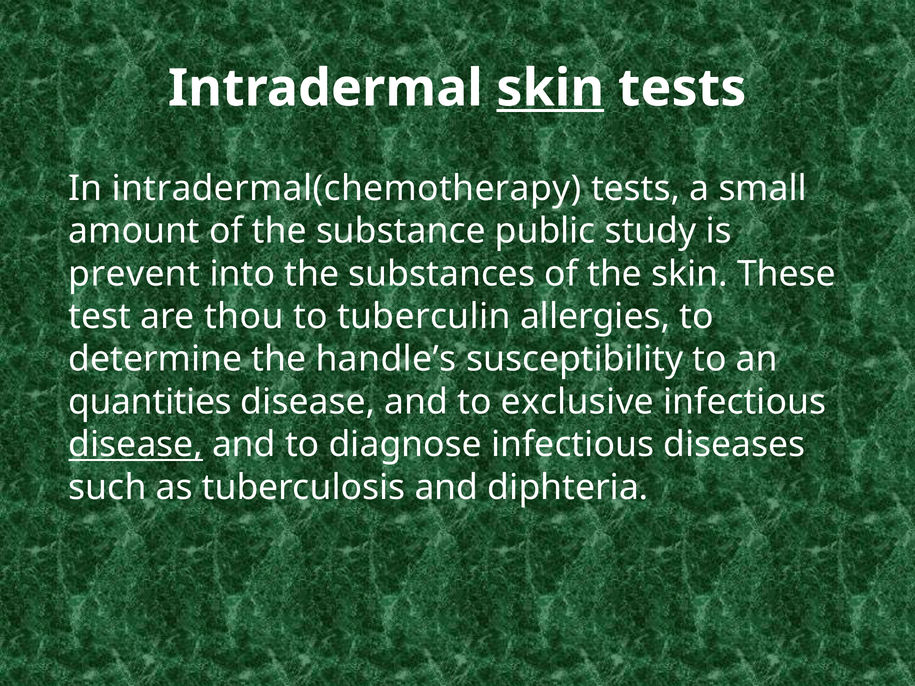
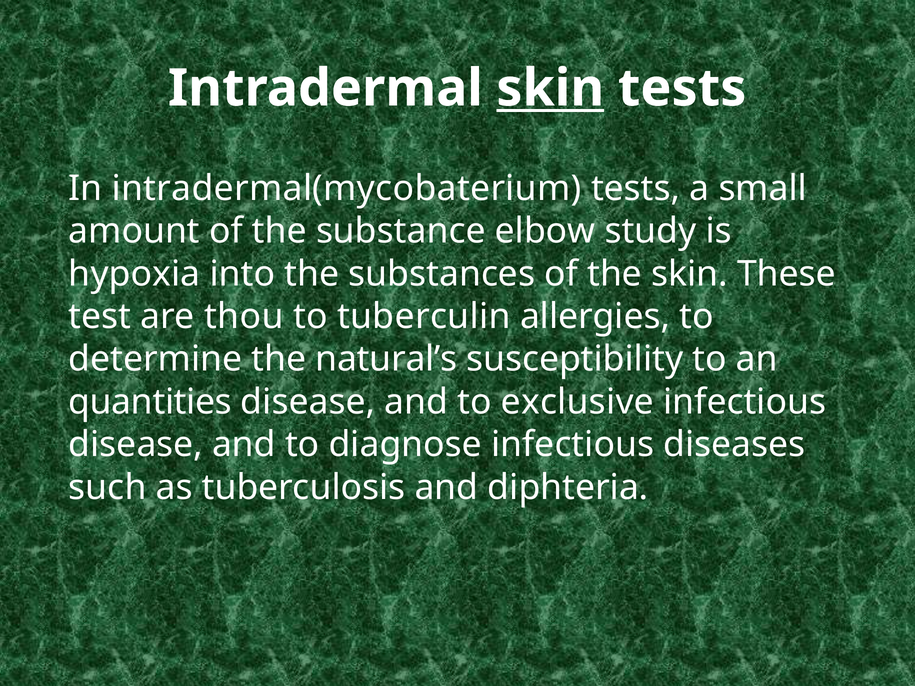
intradermal(chemotherapy: intradermal(chemotherapy -> intradermal(mycobaterium
public: public -> elbow
prevent: prevent -> hypoxia
handle’s: handle’s -> natural’s
disease at (136, 445) underline: present -> none
